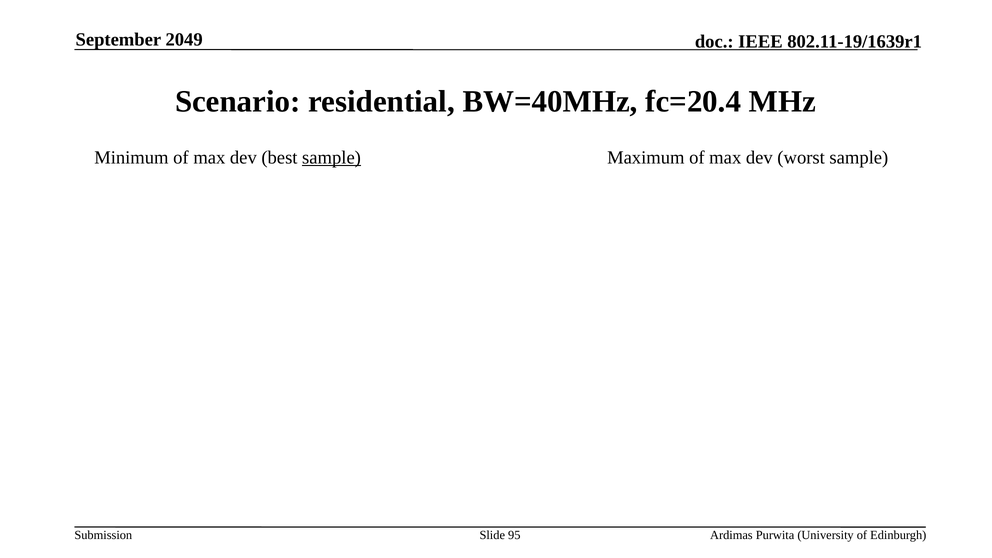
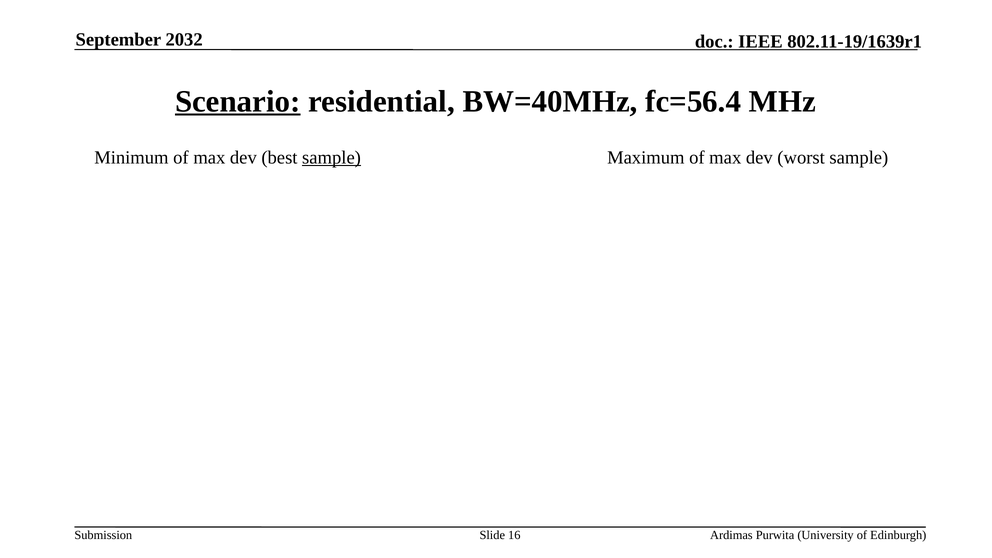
2049: 2049 -> 2032
Scenario underline: none -> present
fc=20.4: fc=20.4 -> fc=56.4
95: 95 -> 16
